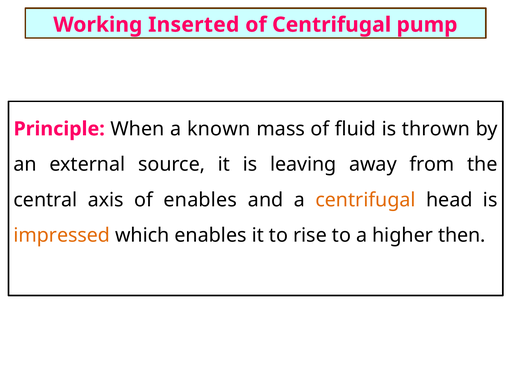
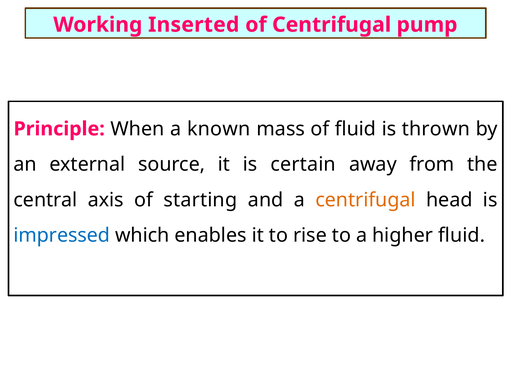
leaving: leaving -> certain
of enables: enables -> starting
impressed colour: orange -> blue
higher then: then -> fluid
